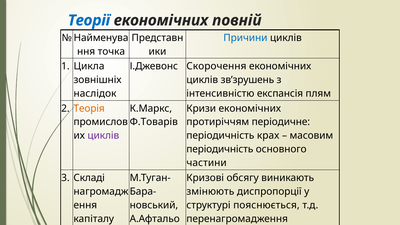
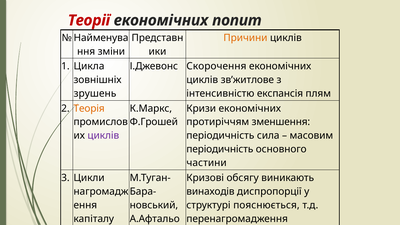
Теорії colour: blue -> red
повній: повній -> попит
Причини colour: blue -> orange
точка: точка -> зміни
зв’зрушень: зв’зрушень -> зв’житлове
наслідок: наслідок -> зрушень
Ф.Товарів: Ф.Товарів -> Ф.Грошей
періодичне: періодичне -> зменшення
крах: крах -> сила
Складі: Складі -> Цикли
змінюють: змінюють -> винаходів
